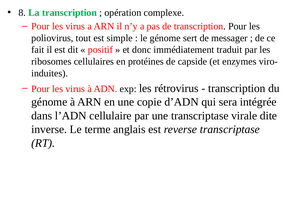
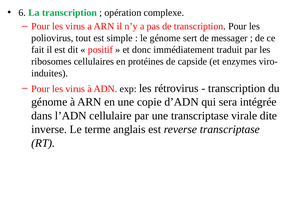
8: 8 -> 6
